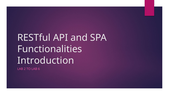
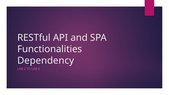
Introduction: Introduction -> Dependency
